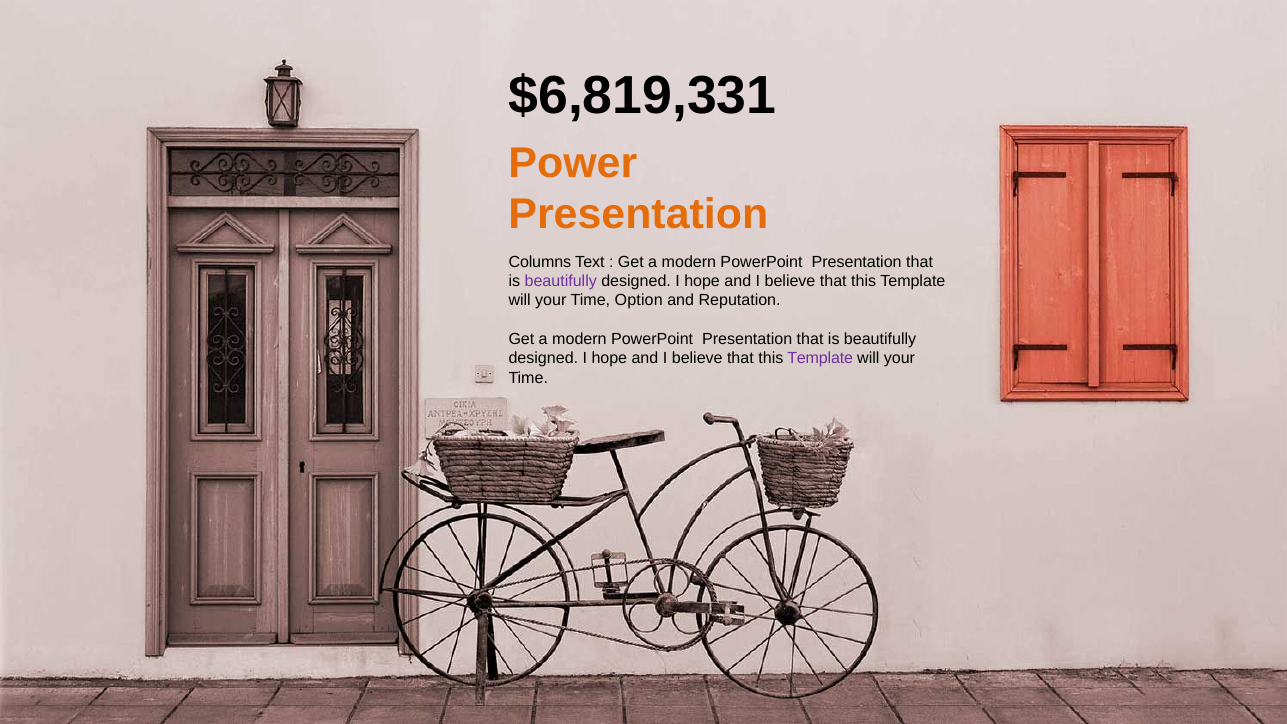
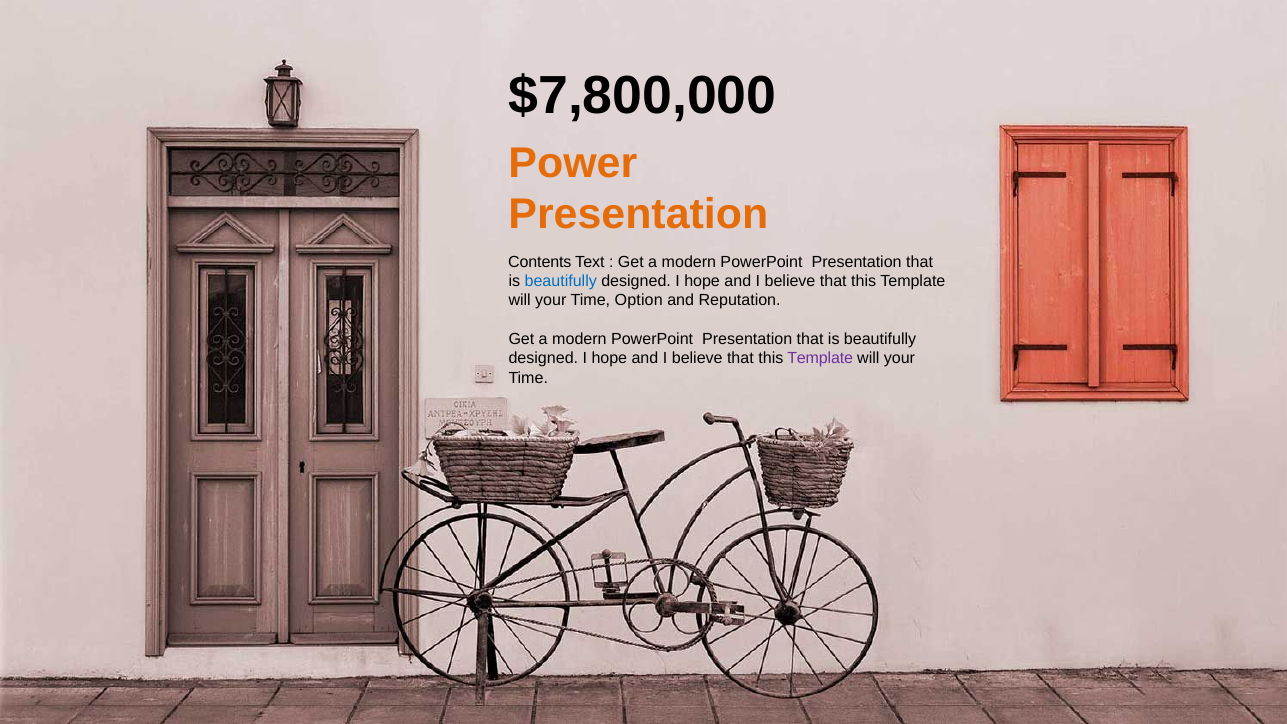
$6,819,331: $6,819,331 -> $7,800,000
Columns: Columns -> Contents
beautifully at (561, 281) colour: purple -> blue
